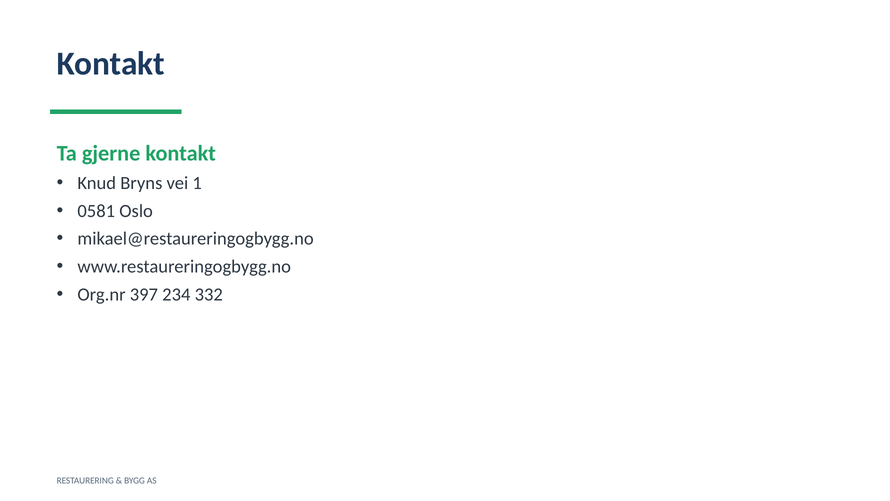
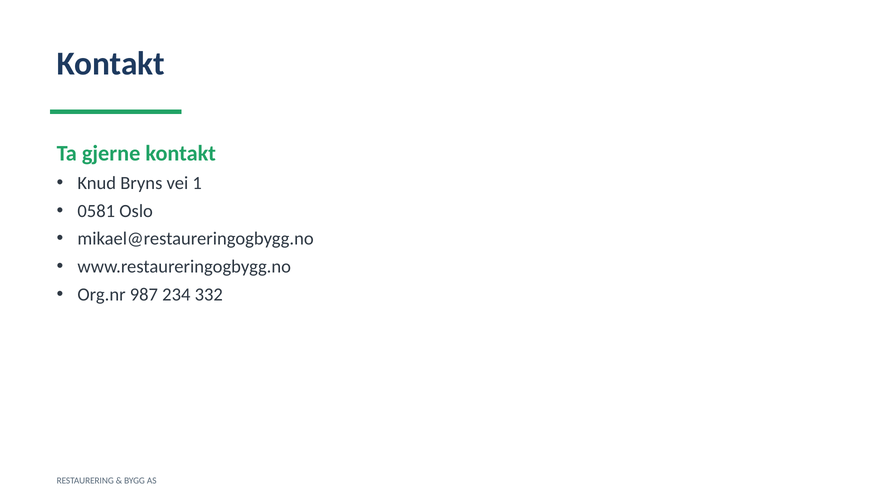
397: 397 -> 987
